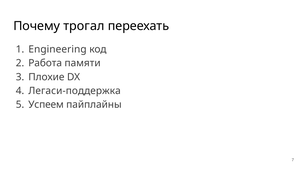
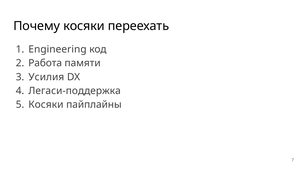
Почему трогал: трогал -> косяки
Плохие: Плохие -> Усилия
Успеем at (46, 105): Успеем -> Косяки
